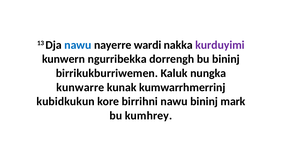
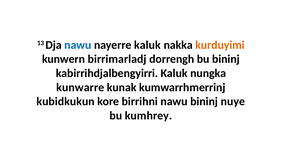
nayerre wardi: wardi -> kaluk
kurduyimi colour: purple -> orange
ngurribekka: ngurribekka -> birrimarladj
birrikukburriwemen: birrikukburriwemen -> kabirrihdjalbengyirri
mark: mark -> nuye
